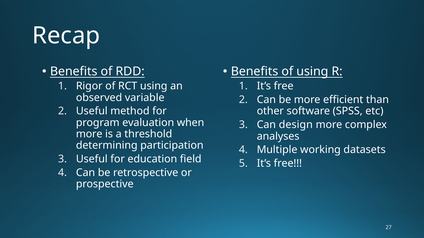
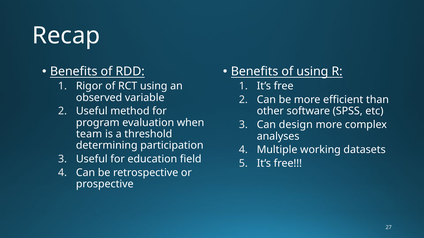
more at (89, 134): more -> team
